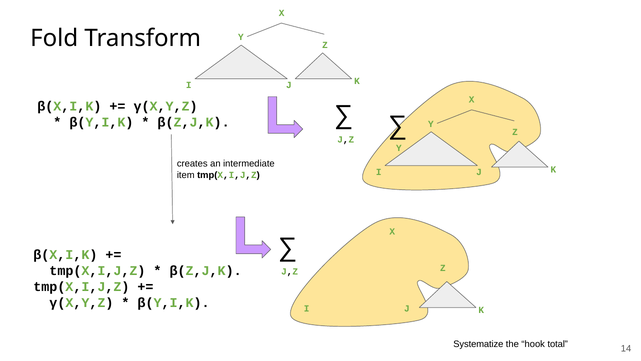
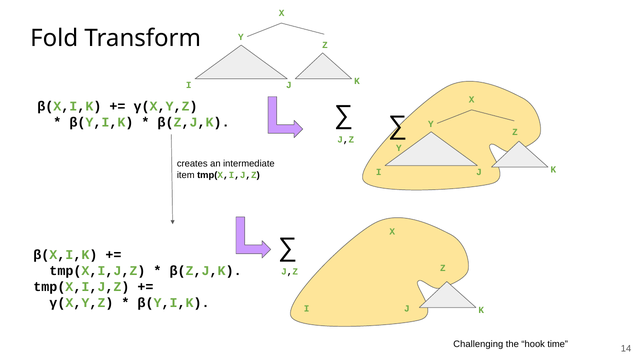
Systematize: Systematize -> Challenging
total: total -> time
